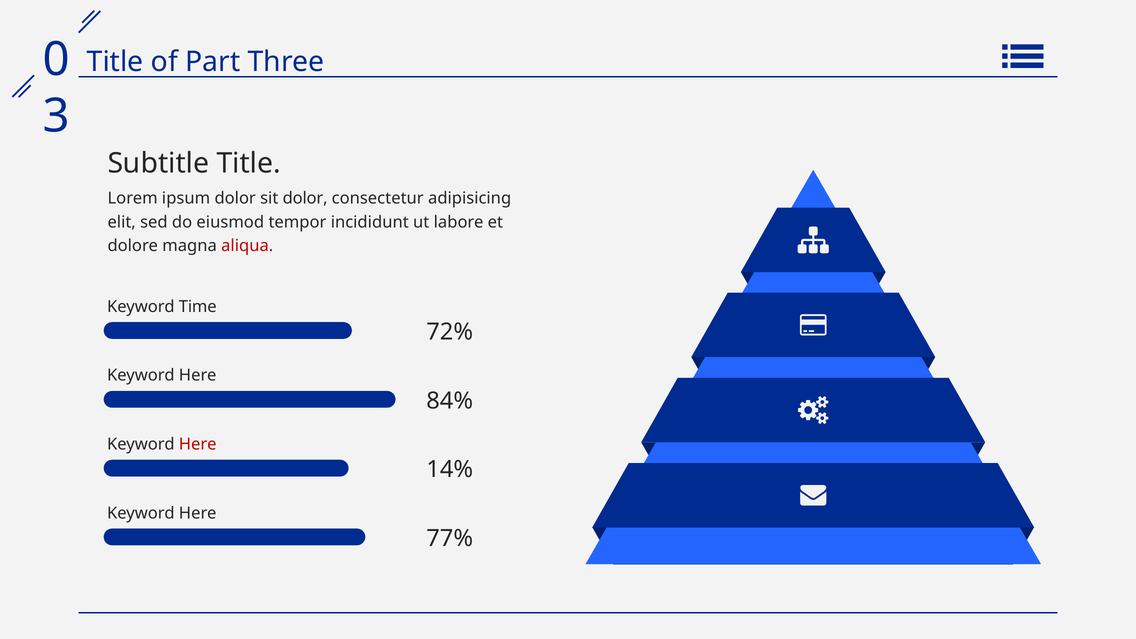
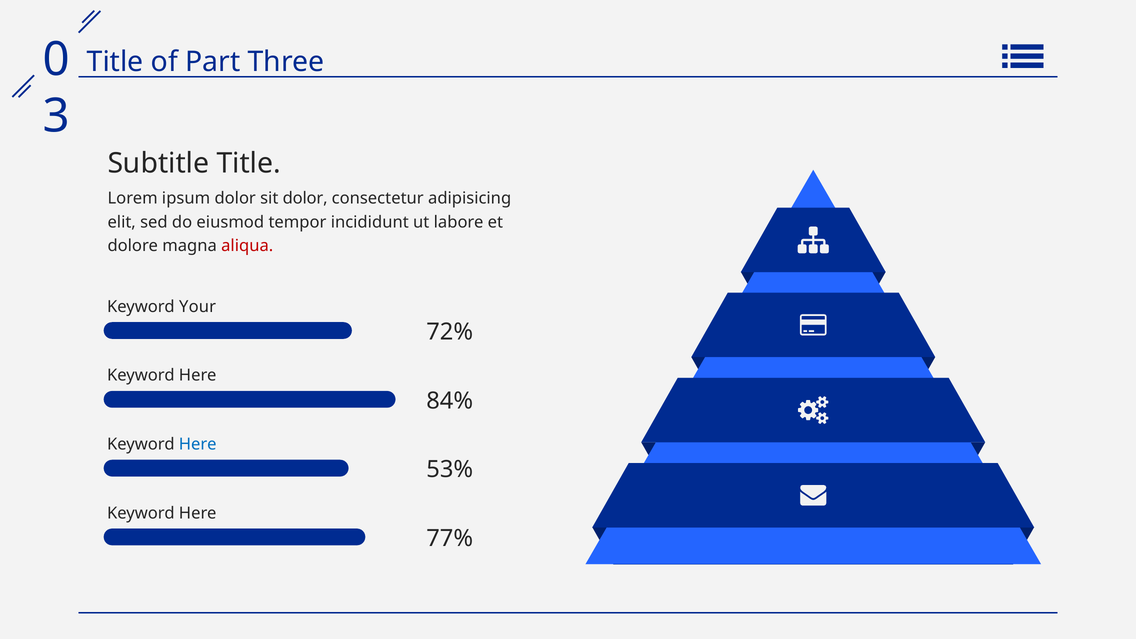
Time: Time -> Your
Here at (198, 444) colour: red -> blue
14%: 14% -> 53%
